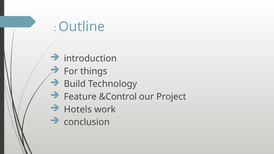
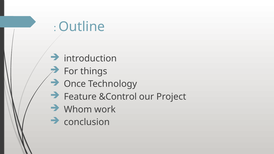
Build: Build -> Once
Hotels: Hotels -> Whom
